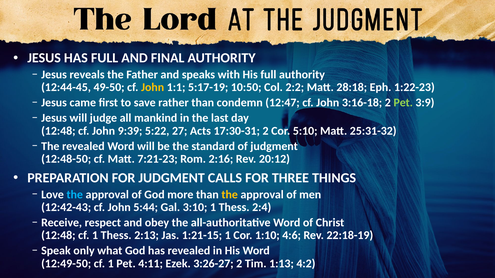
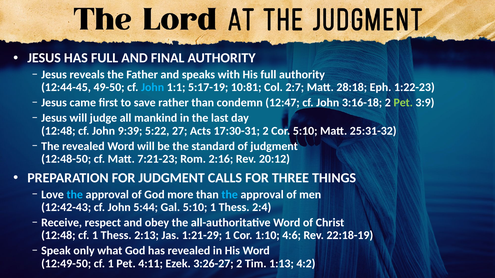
John at (153, 87) colour: yellow -> light blue
10:50: 10:50 -> 10:81
2:2: 2:2 -> 2:7
the at (230, 195) colour: yellow -> light blue
Gal 3:10: 3:10 -> 5:10
1:21-15: 1:21-15 -> 1:21-29
